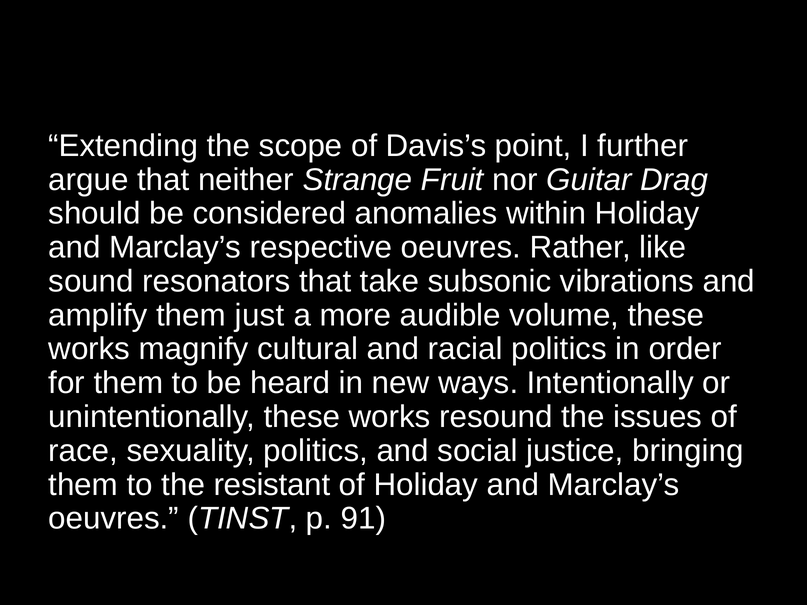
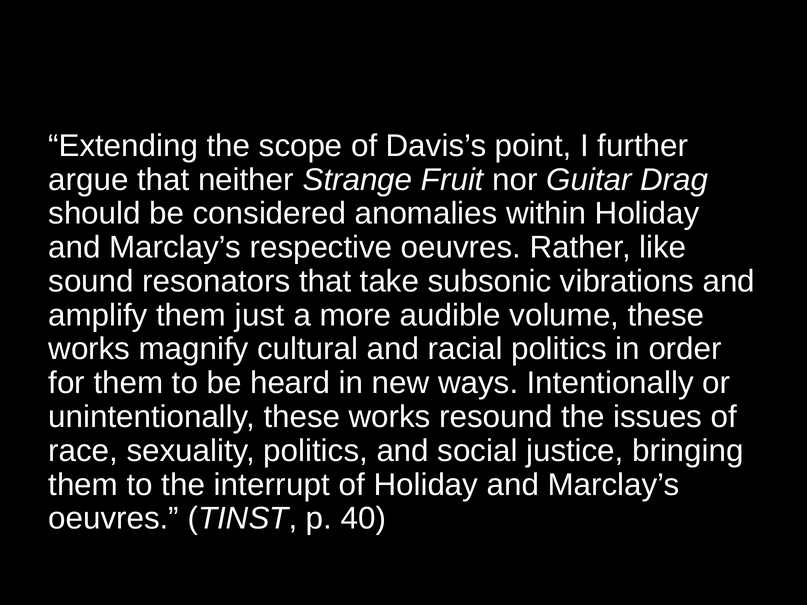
resistant: resistant -> interrupt
91: 91 -> 40
